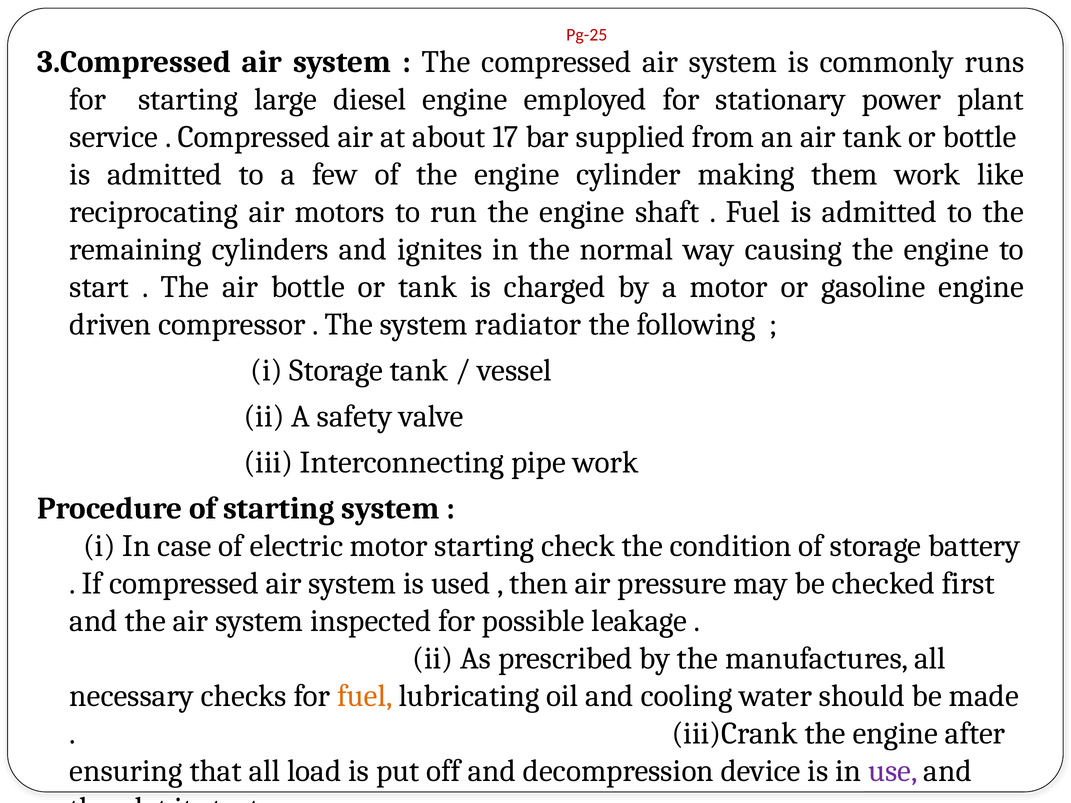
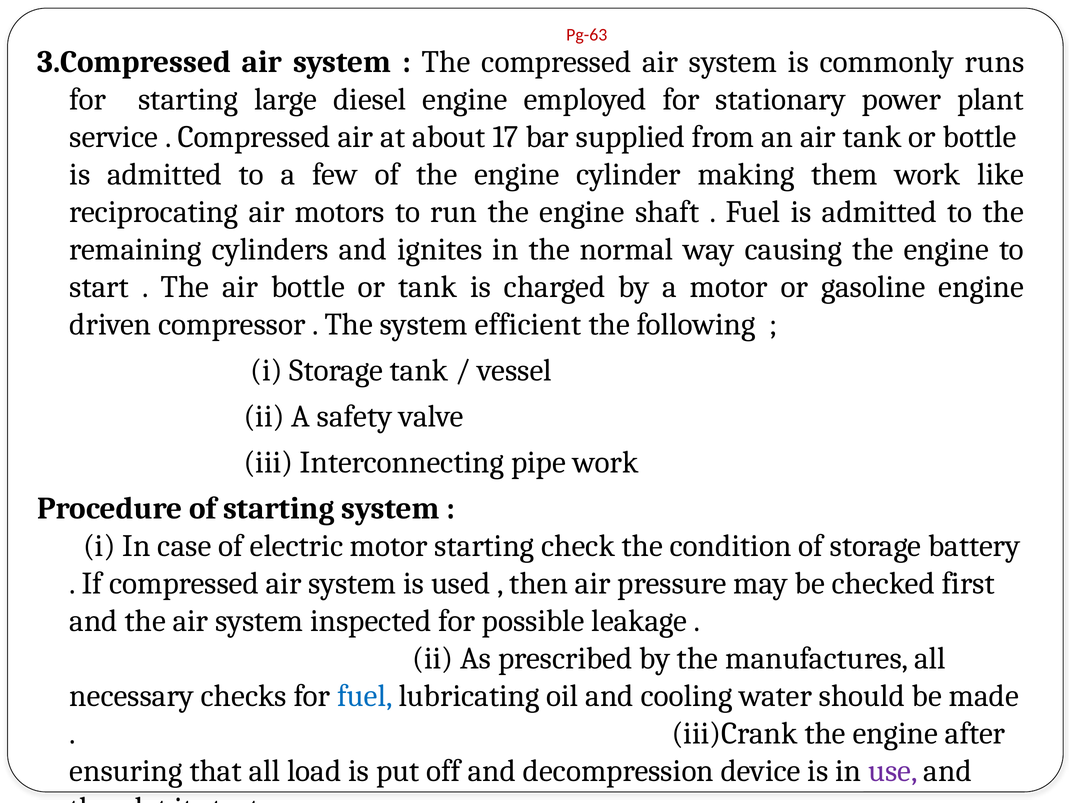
Pg-25: Pg-25 -> Pg-63
radiator: radiator -> efficient
fuel at (365, 696) colour: orange -> blue
